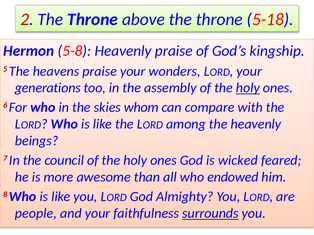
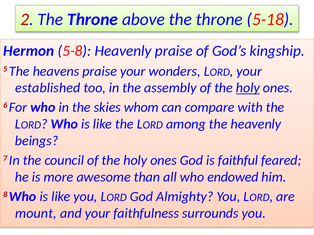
generations: generations -> established
wicked: wicked -> faithful
people: people -> mount
surrounds underline: present -> none
